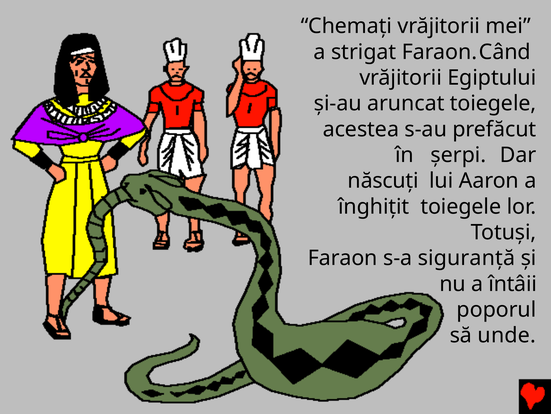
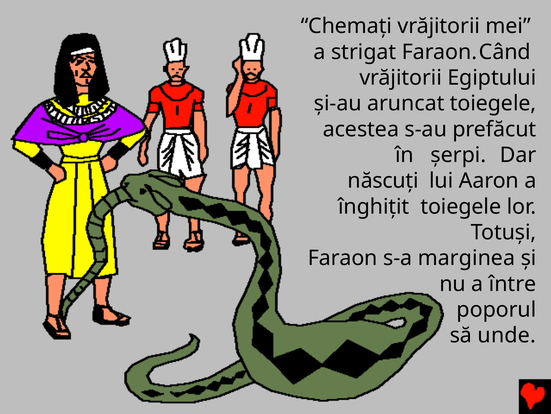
siguranţă: siguranţă -> marginea
întâii: întâii -> între
